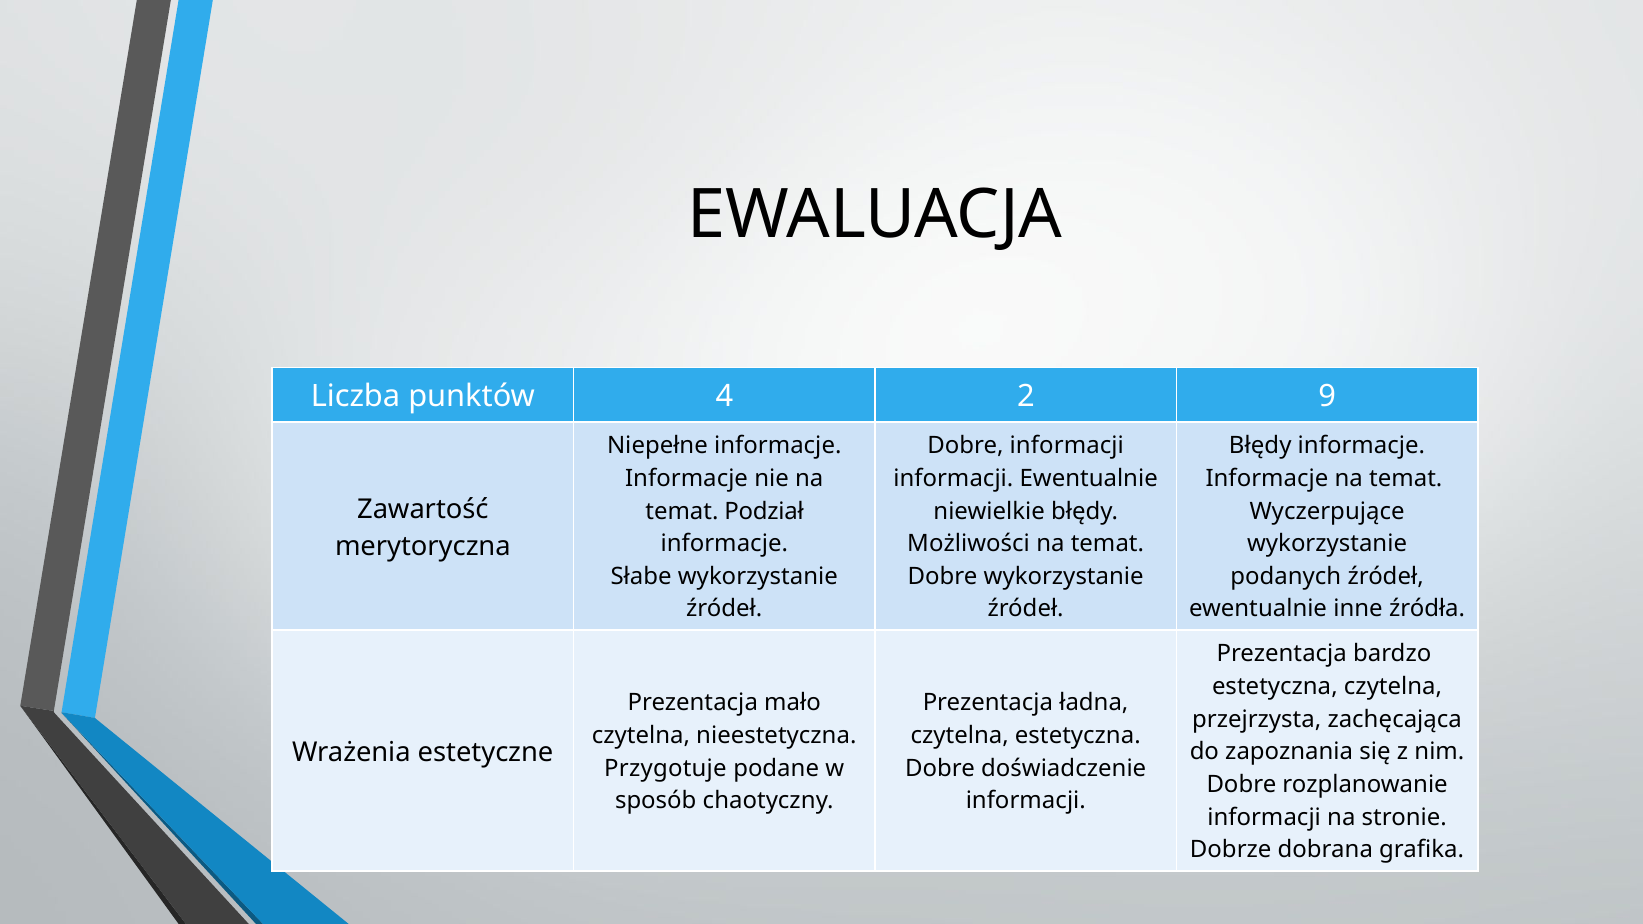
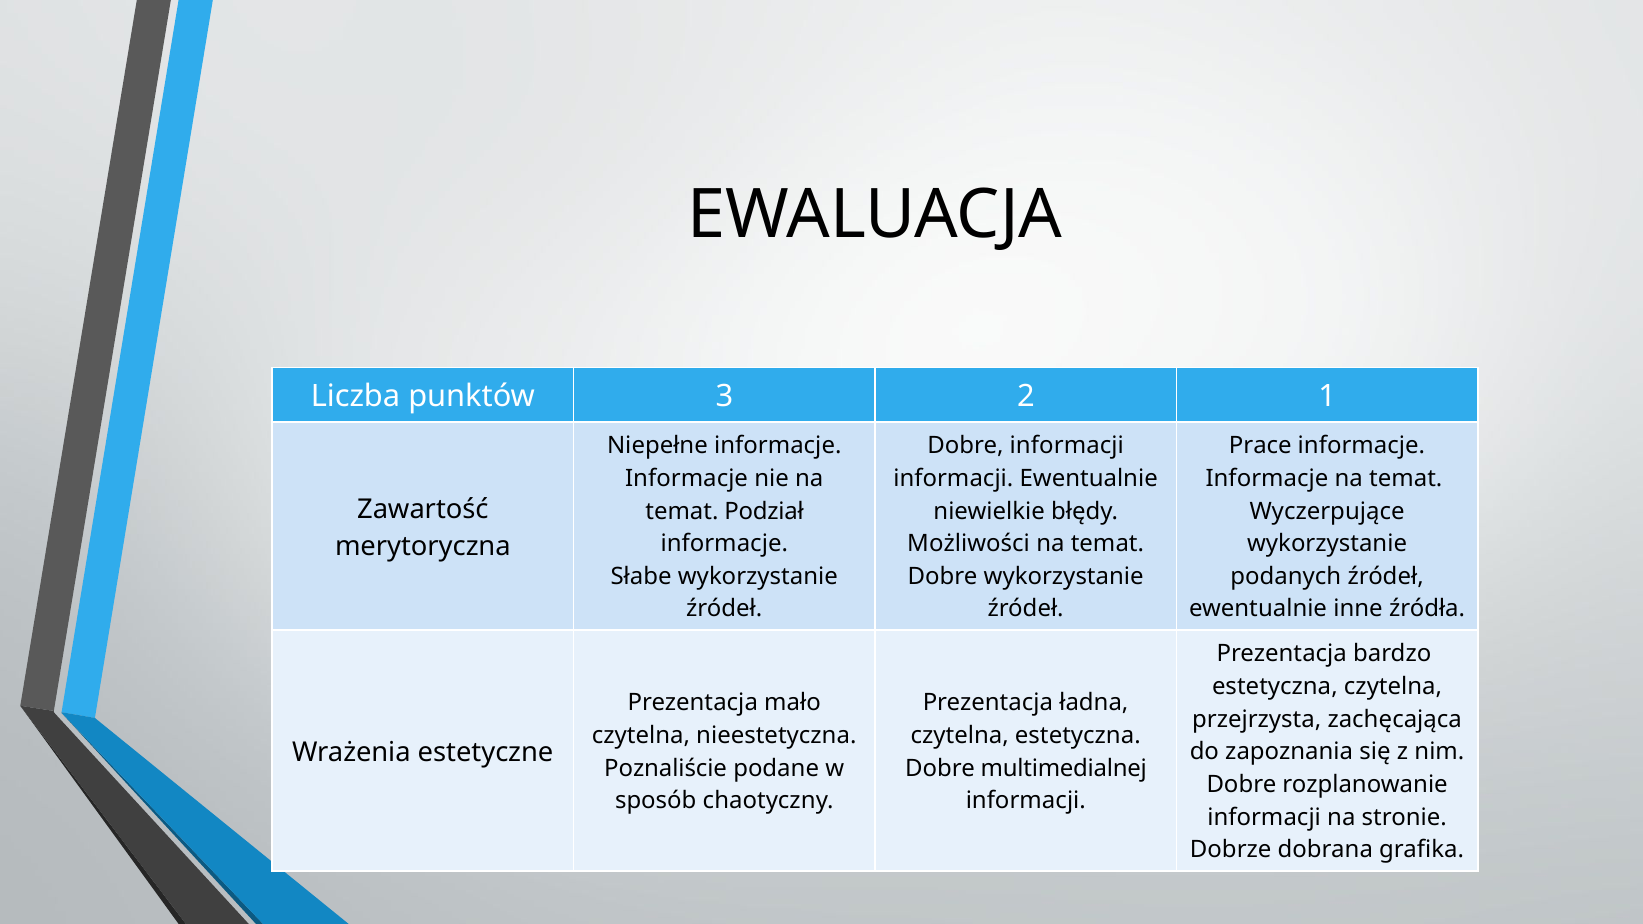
4: 4 -> 3
9: 9 -> 1
Błędy at (1260, 446): Błędy -> Prace
Przygotuje: Przygotuje -> Poznaliście
doświadczenie: doświadczenie -> multimedialnej
